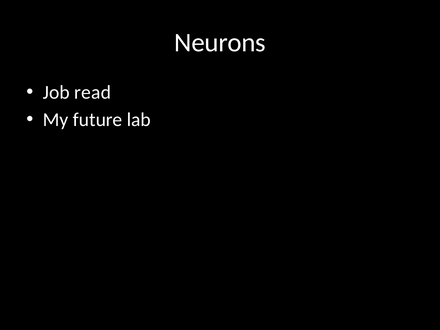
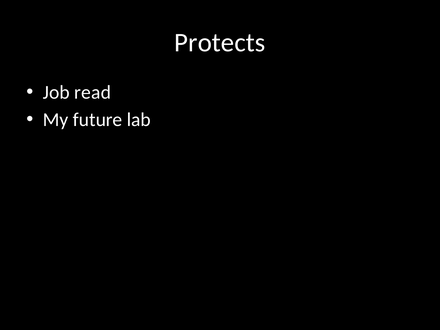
Neurons: Neurons -> Protects
